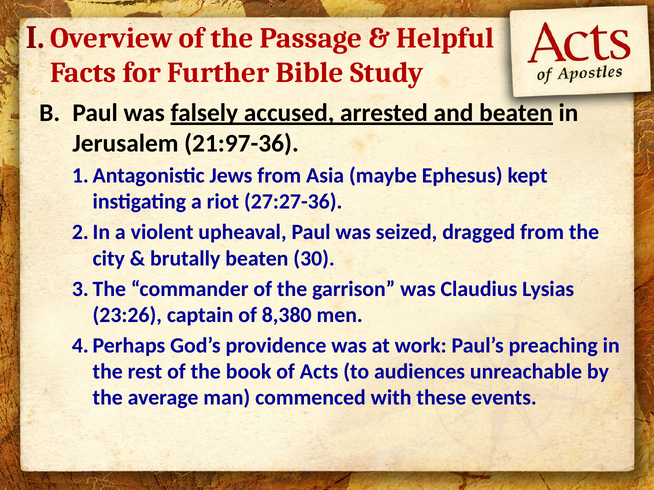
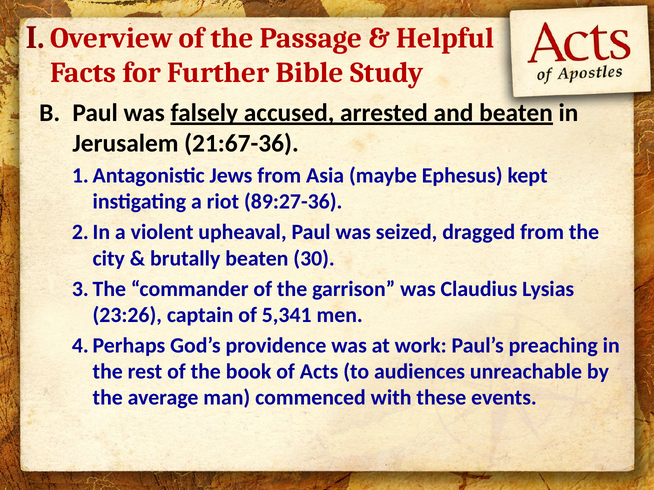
21:97-36: 21:97-36 -> 21:67-36
27:27-36: 27:27-36 -> 89:27-36
8,380: 8,380 -> 5,341
